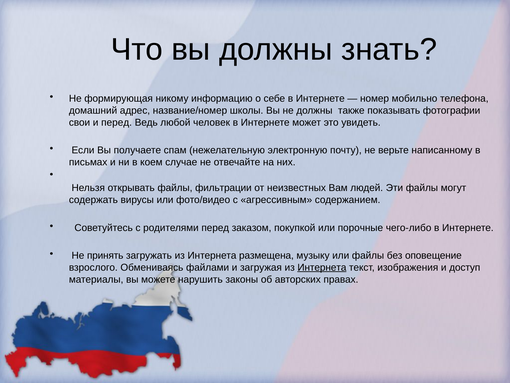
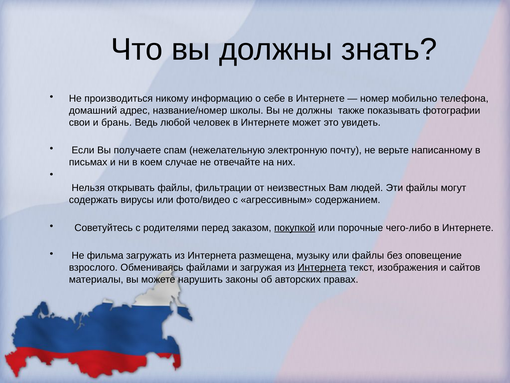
формирующая: формирующая -> производиться
и перед: перед -> брань
покупкой underline: none -> present
принять: принять -> фильма
доступ: доступ -> сайтов
